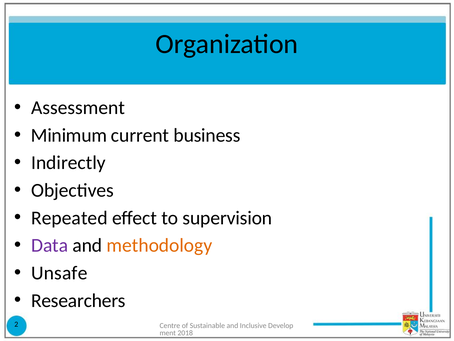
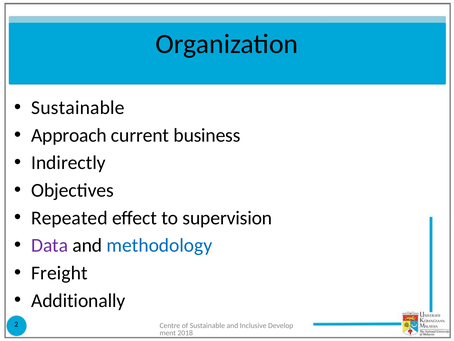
Assessment at (78, 108): Assessment -> Sustainable
Minimum: Minimum -> Approach
methodology colour: orange -> blue
Unsafe: Unsafe -> Freight
Researchers: Researchers -> Additionally
